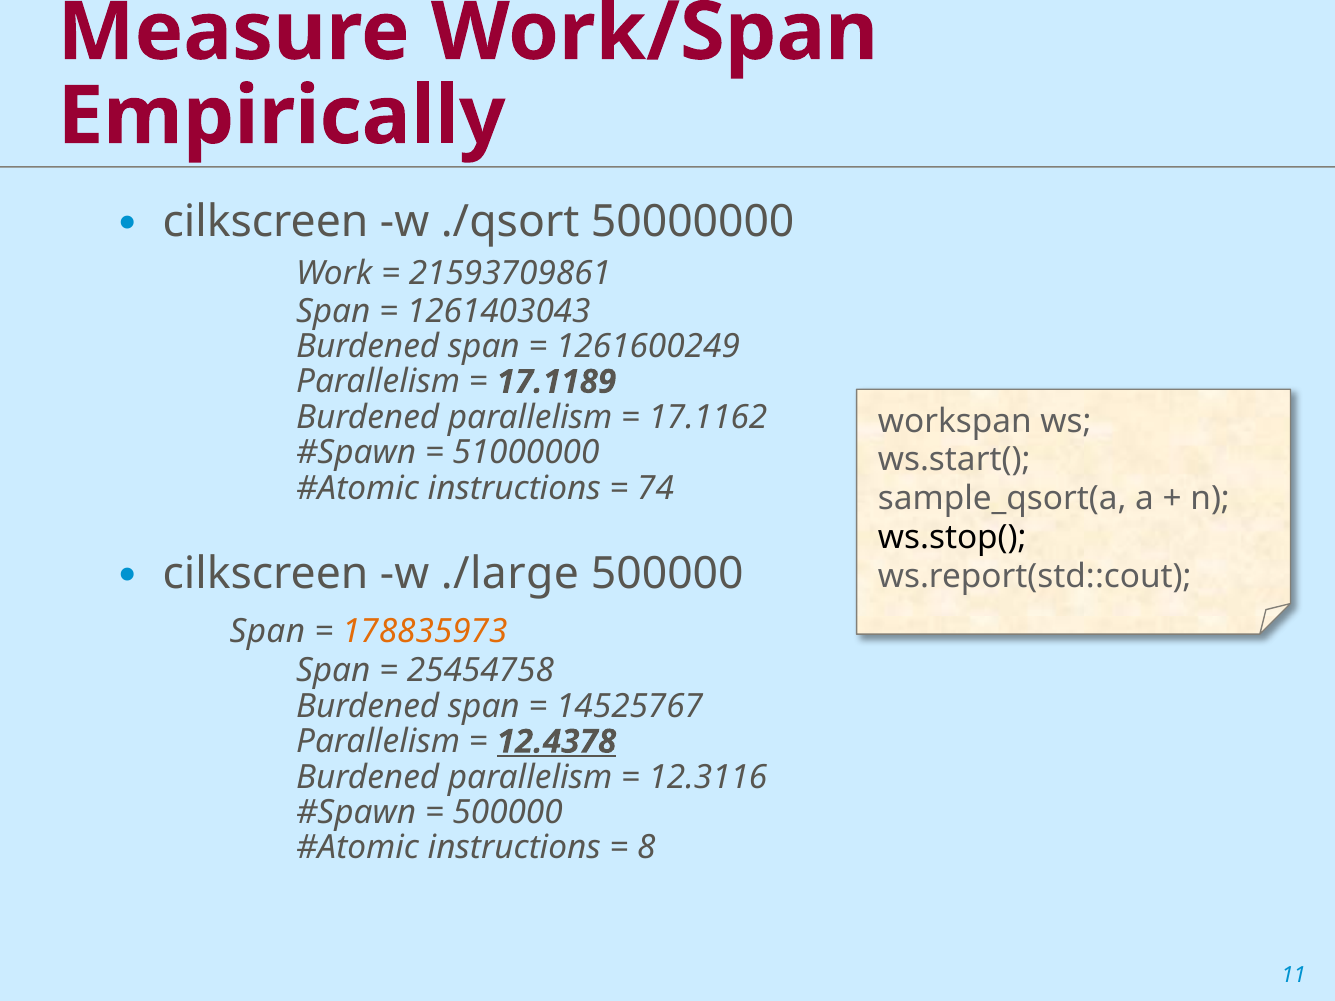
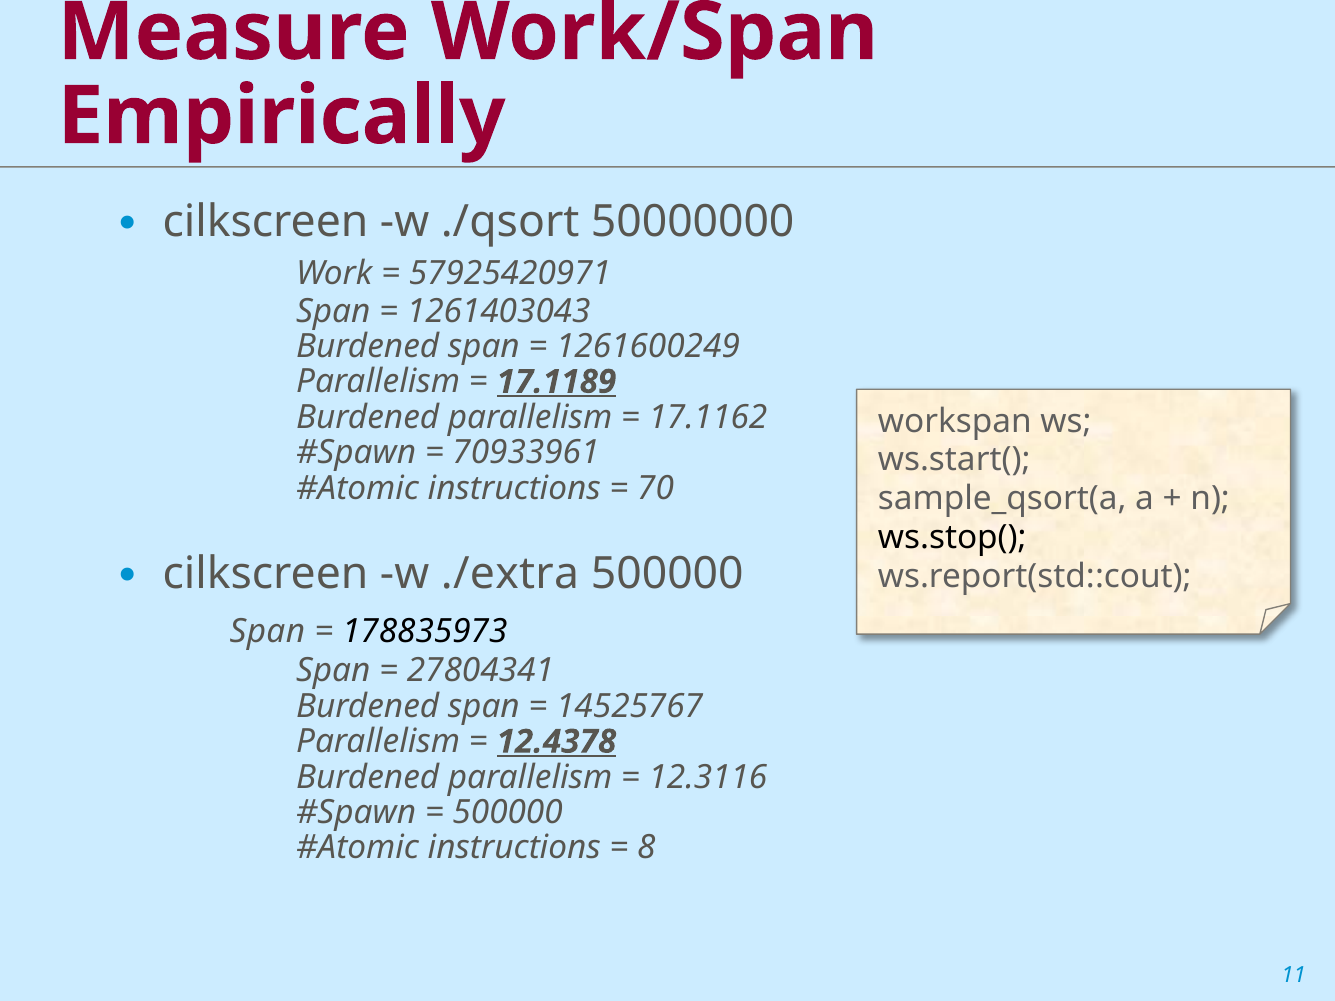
21593709861: 21593709861 -> 57925420971
17.1189 underline: none -> present
51000000: 51000000 -> 70933961
74: 74 -> 70
./large: ./large -> ./extra
178835973 colour: orange -> black
25454758: 25454758 -> 27804341
